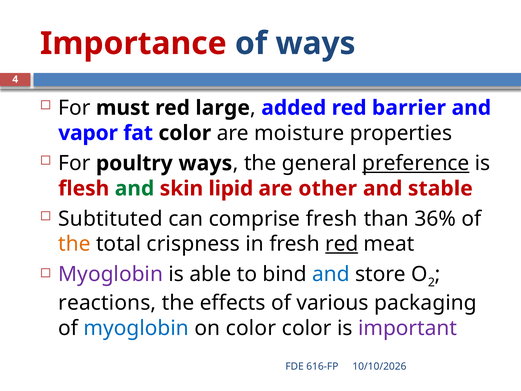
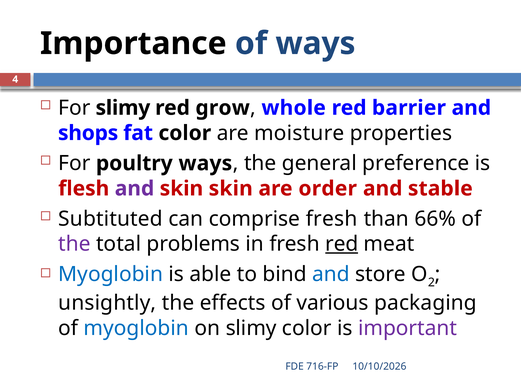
Importance colour: red -> black
For must: must -> slimy
large: large -> grow
added: added -> whole
vapor: vapor -> shops
preference underline: present -> none
and at (135, 188) colour: green -> purple
skin lipid: lipid -> skin
other: other -> order
36%: 36% -> 66%
the at (74, 244) colour: orange -> purple
crispness: crispness -> problems
Myoglobin at (111, 274) colour: purple -> blue
reactions: reactions -> unsightly
on color: color -> slimy
616-FP: 616-FP -> 716-FP
